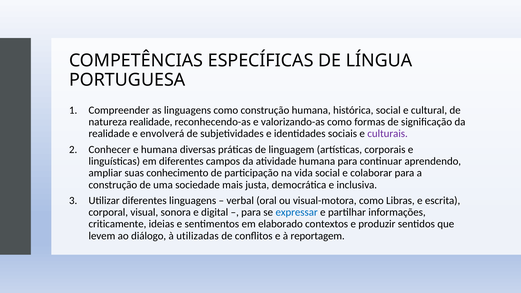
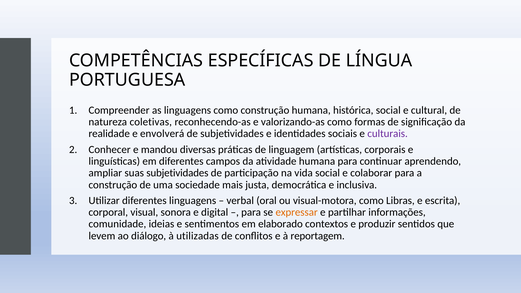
natureza realidade: realidade -> coletivas
e humana: humana -> mandou
suas conhecimento: conhecimento -> subjetividades
expressar colour: blue -> orange
criticamente: criticamente -> comunidade
